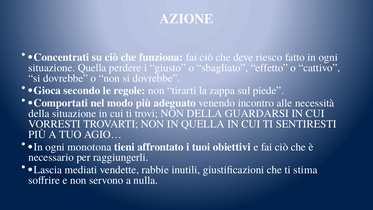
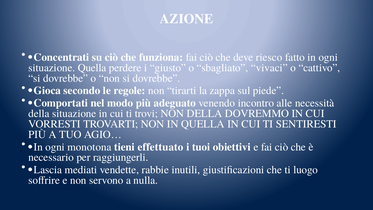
effetto: effetto -> vivaci
GUARDARSI: GUARDARSI -> DOVREMMO
affrontato: affrontato -> effettuato
stima: stima -> luogo
